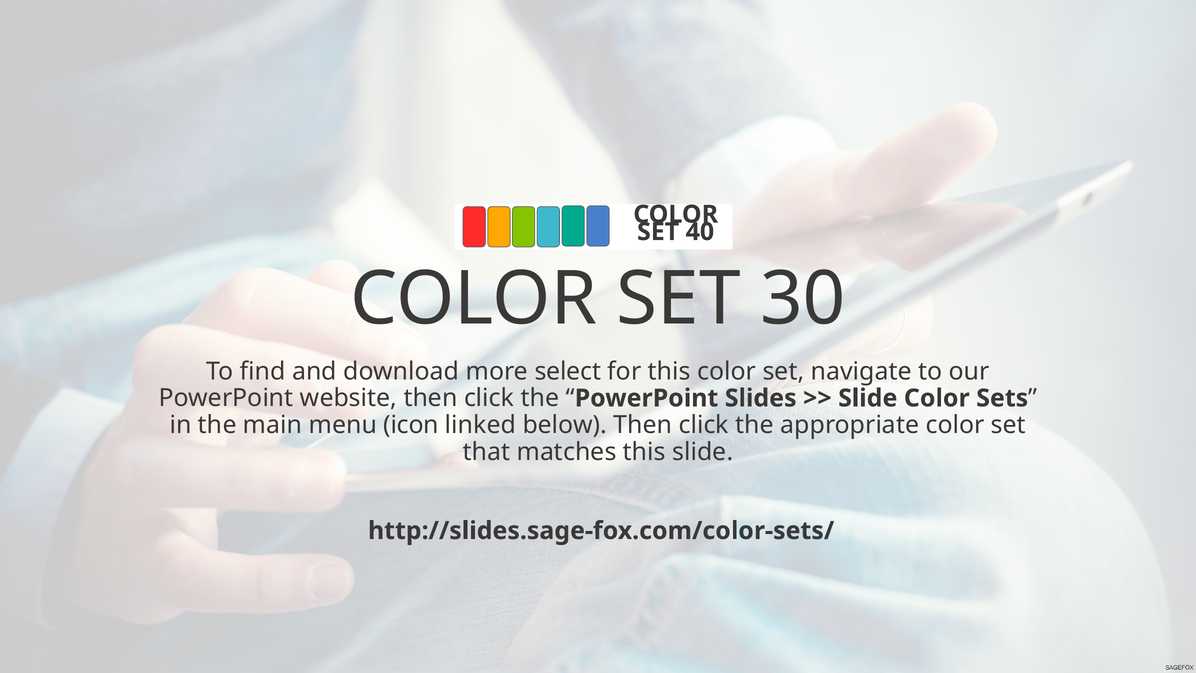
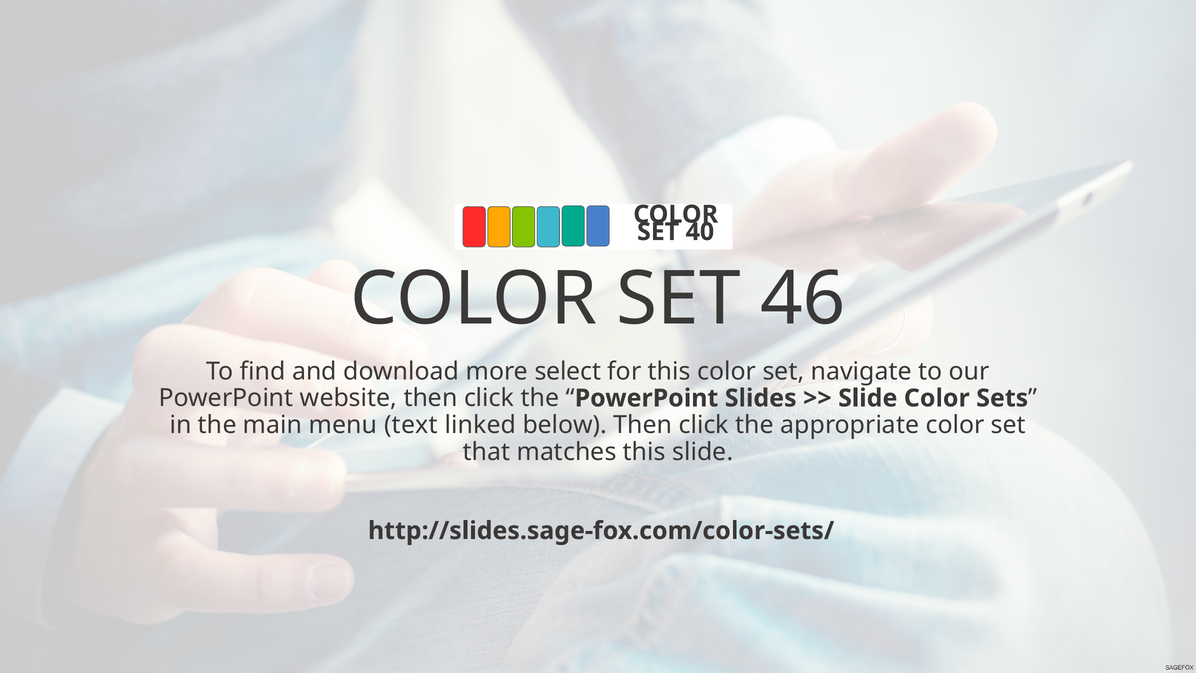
30: 30 -> 46
icon: icon -> text
